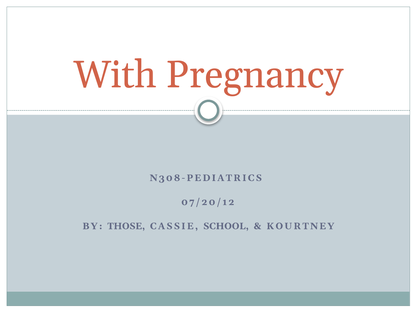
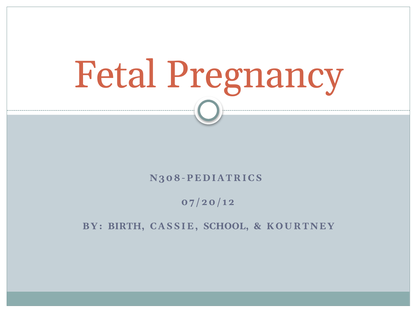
With: With -> Fetal
THOSE: THOSE -> BIRTH
